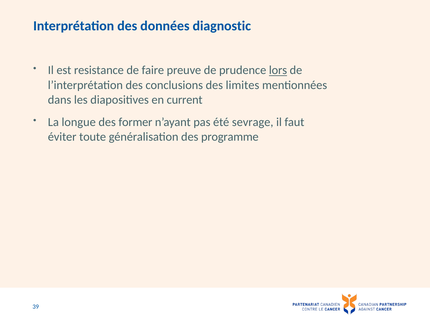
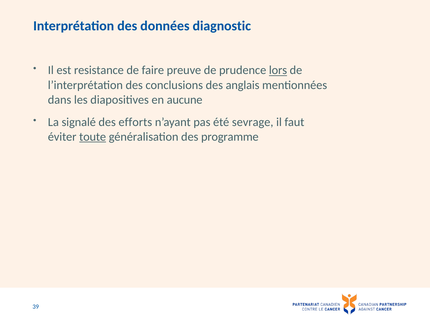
limites: limites -> anglais
current: current -> aucune
longue: longue -> signalé
former: former -> efforts
toute underline: none -> present
